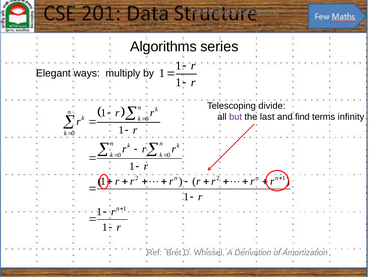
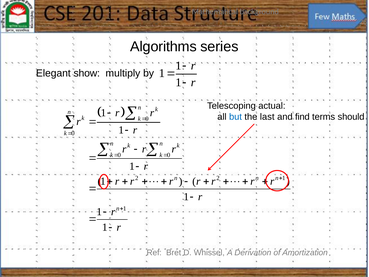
ways: ways -> show
divide: divide -> actual
but colour: purple -> blue
infinity: infinity -> should
